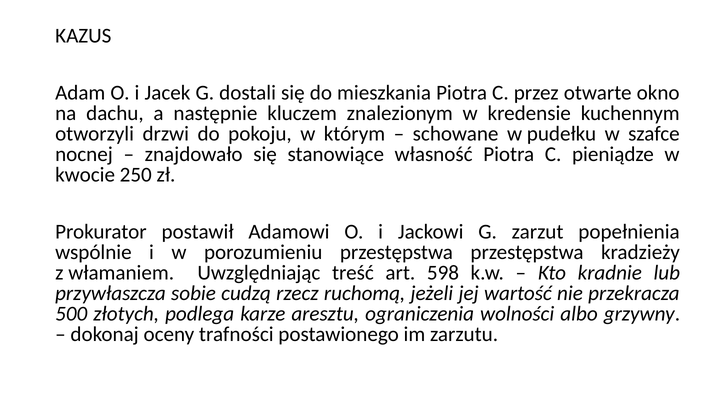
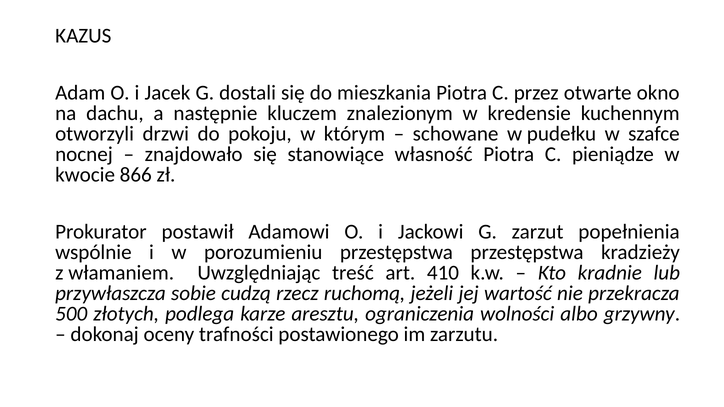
250: 250 -> 866
598: 598 -> 410
